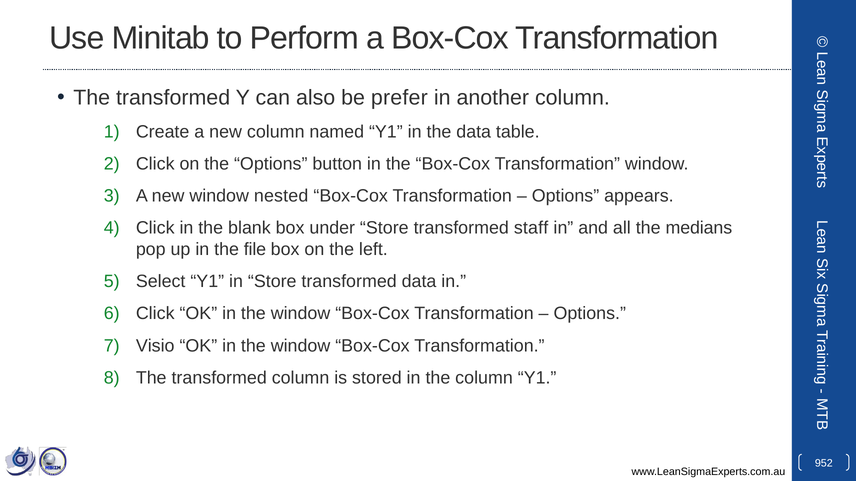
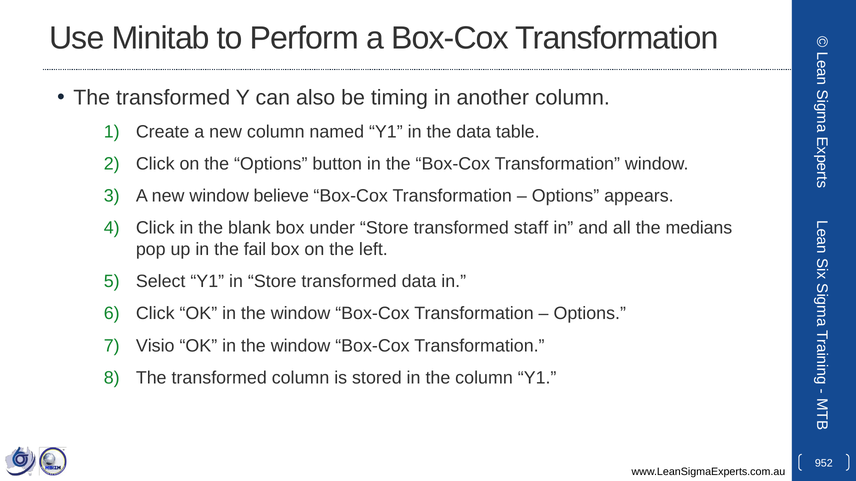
prefer: prefer -> timing
nested: nested -> believe
file: file -> fail
